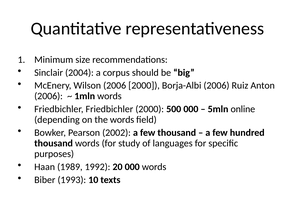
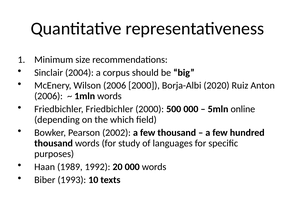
Borja-Albi 2006: 2006 -> 2020
the words: words -> which
